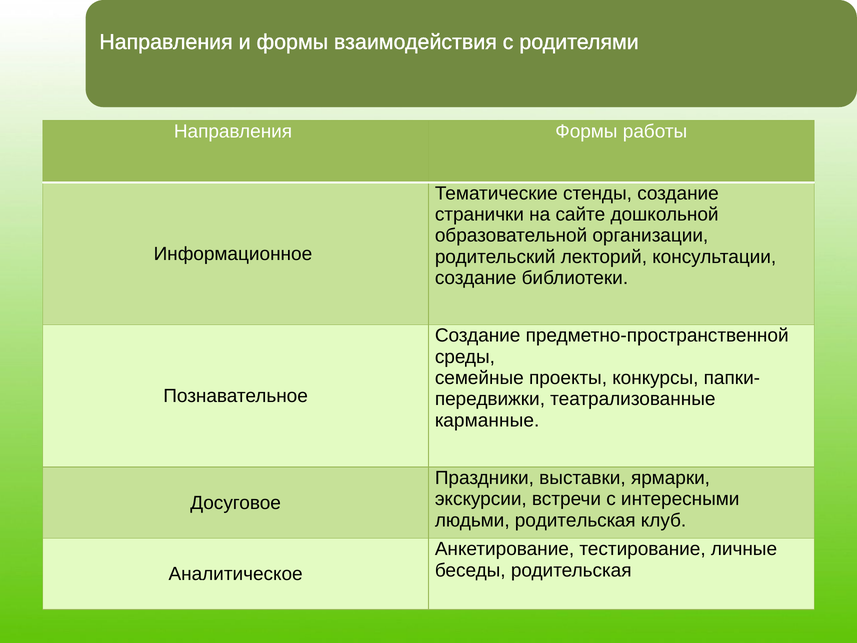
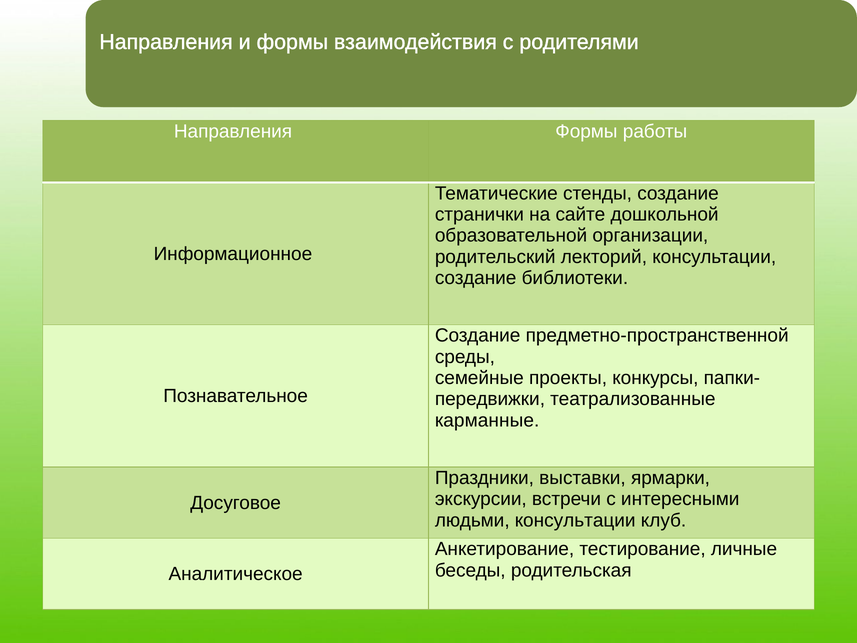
людьми родительская: родительская -> консультации
